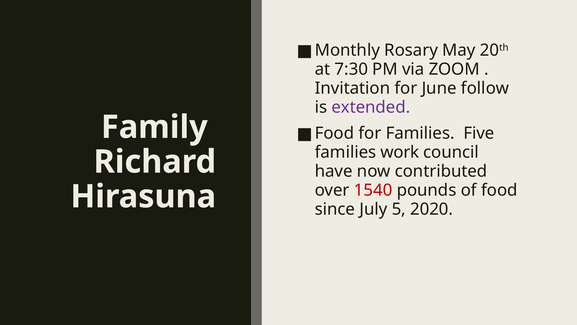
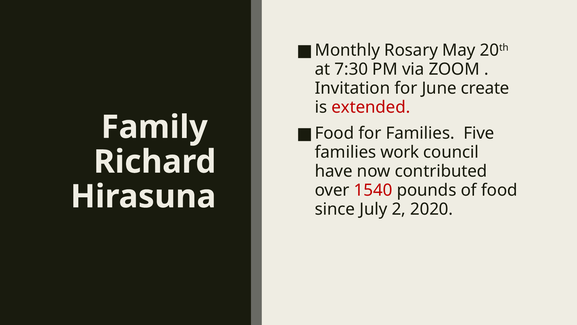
follow: follow -> create
extended colour: purple -> red
5: 5 -> 2
